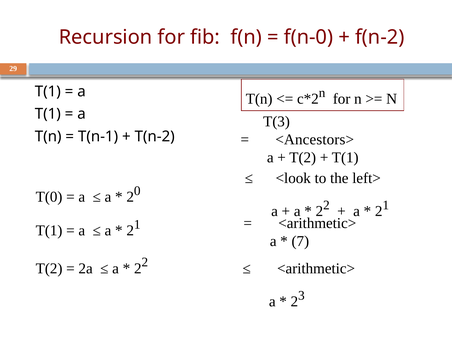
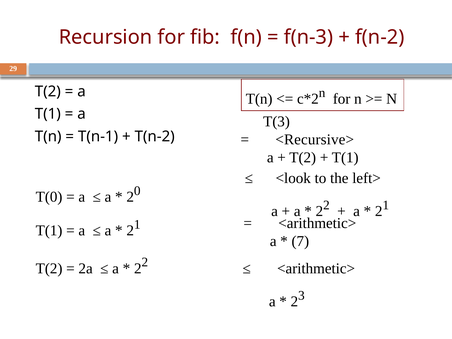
f(n-0: f(n-0 -> f(n-3
T(1 at (48, 91): T(1 -> T(2
<Ancestors>: <Ancestors> -> <Recursive>
